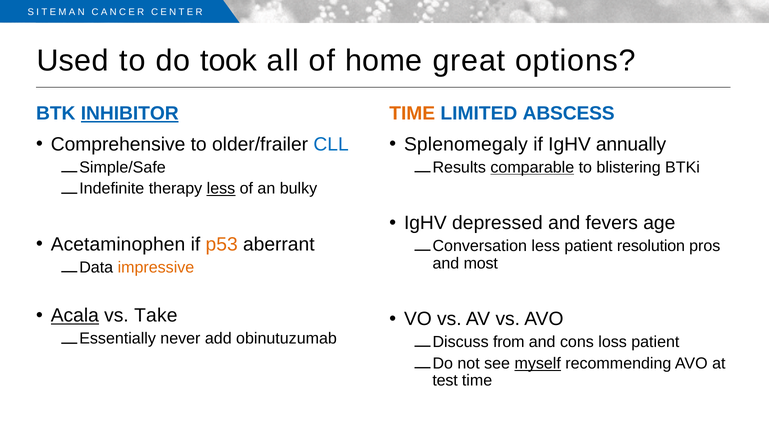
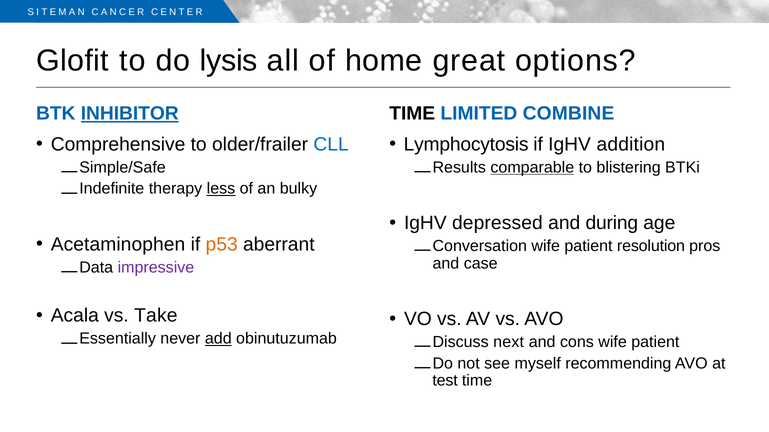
Used: Used -> Glofit
took: took -> lysis
TIME at (412, 114) colour: orange -> black
ABSCESS: ABSCESS -> COMBINE
Splenomegaly: Splenomegaly -> Lymphocytosis
annually: annually -> addition
fevers: fevers -> during
less at (546, 246): less -> wife
most: most -> case
impressive colour: orange -> purple
Acala underline: present -> none
add underline: none -> present
from: from -> next
cons loss: loss -> wife
myself underline: present -> none
